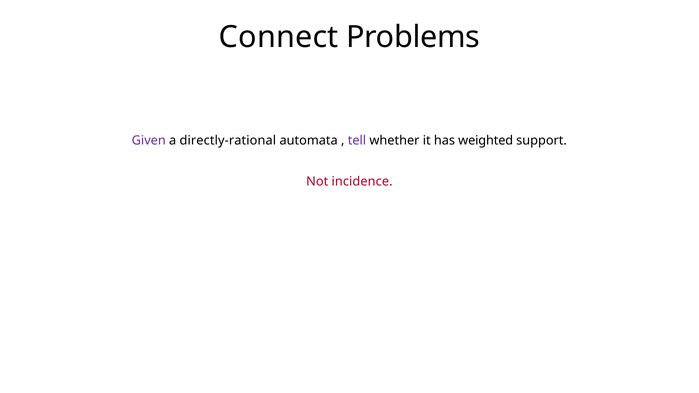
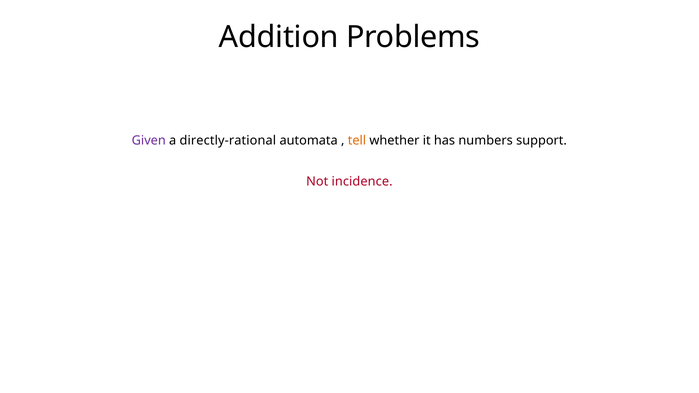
Connect: Connect -> Addition
tell colour: purple -> orange
weighted: weighted -> numbers
